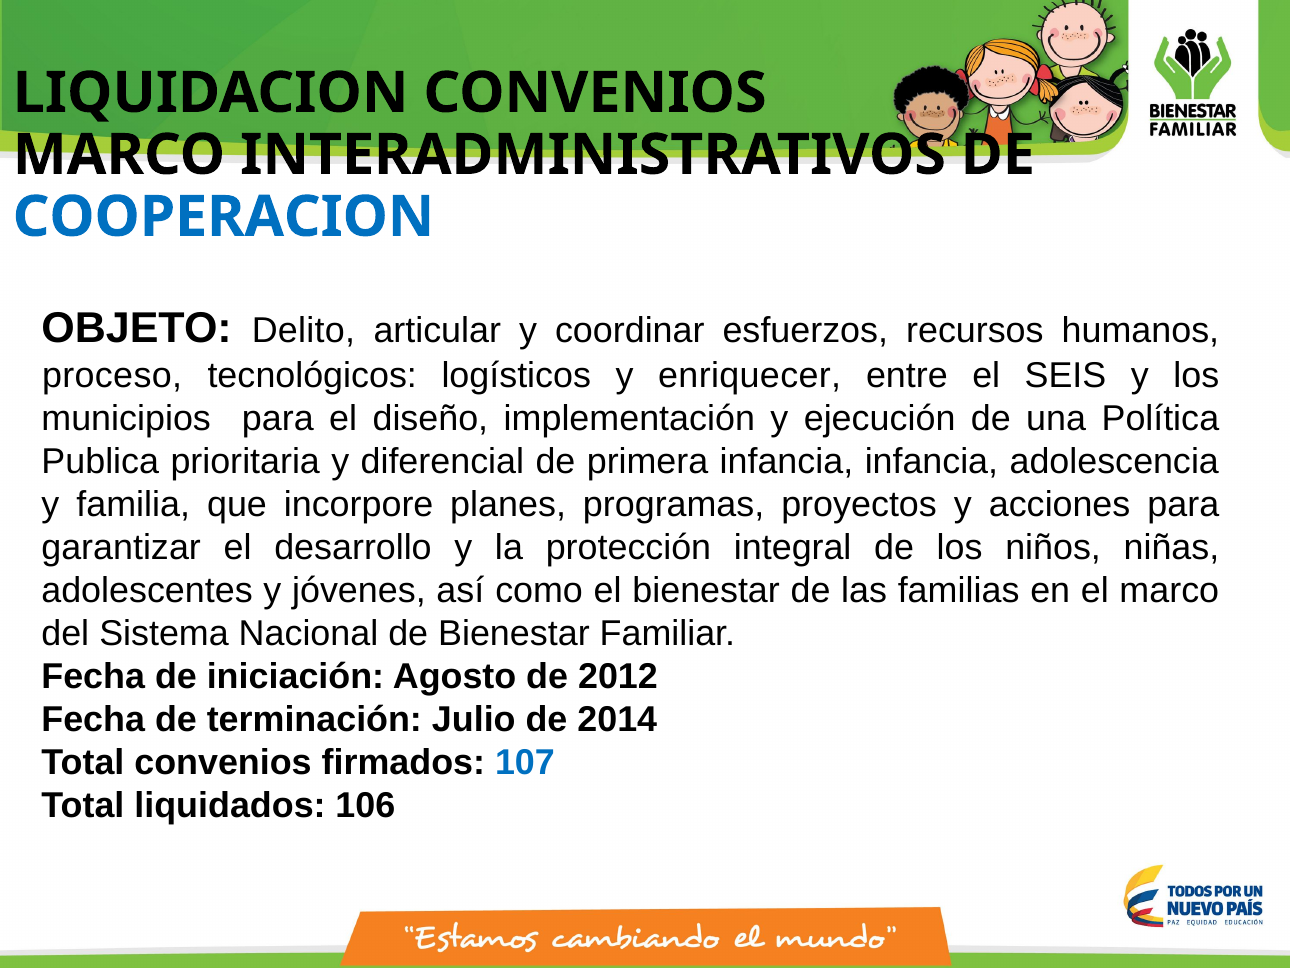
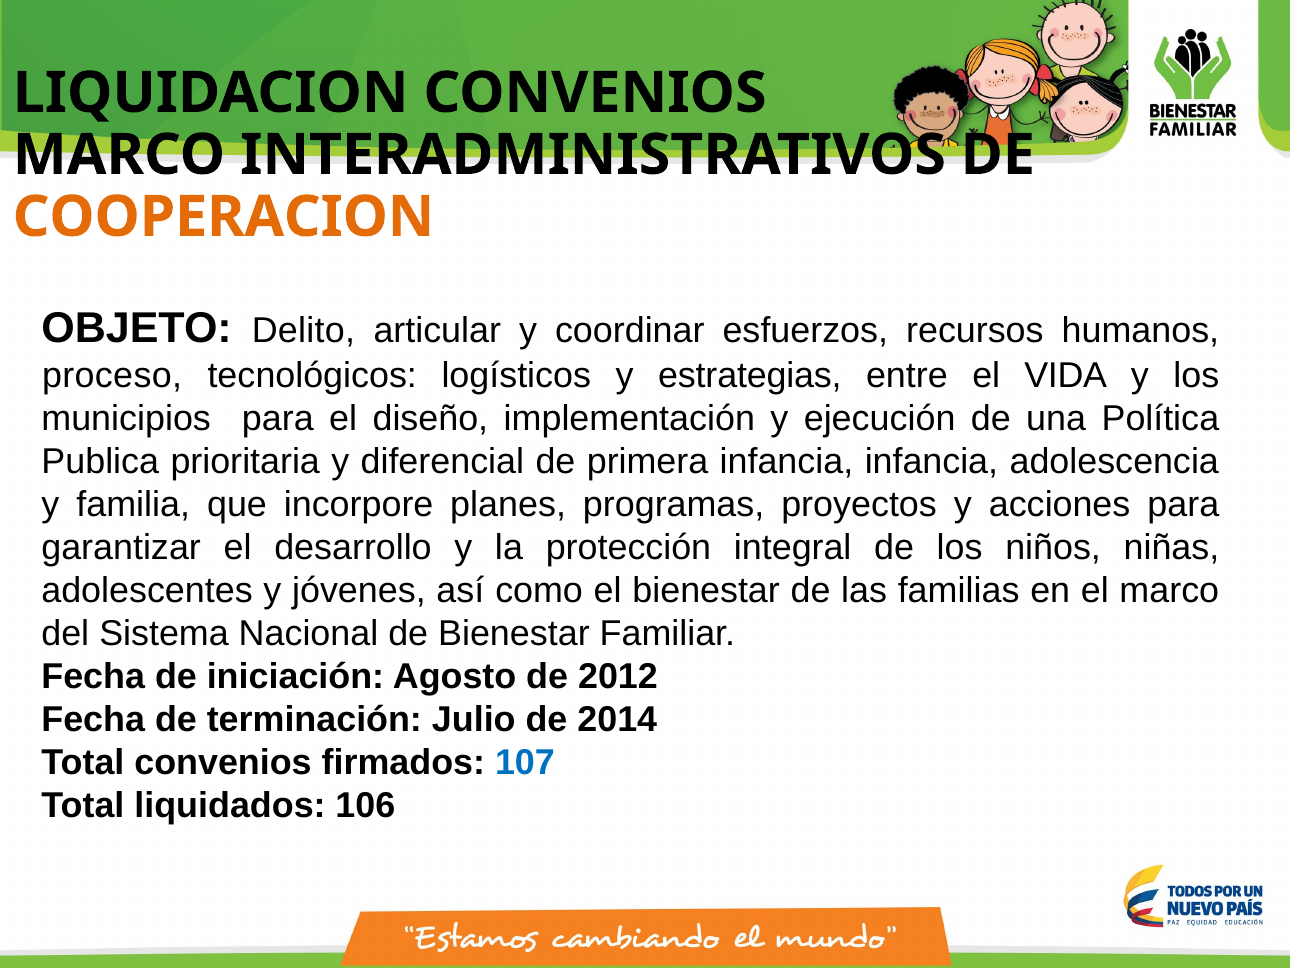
COOPERACION colour: blue -> orange
enriquecer: enriquecer -> estrategias
SEIS: SEIS -> VIDA
